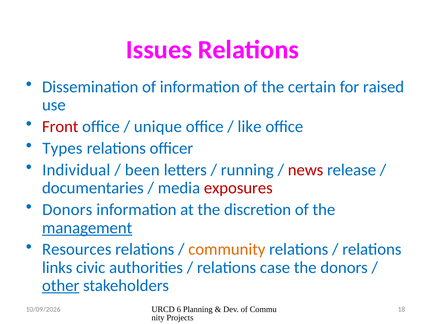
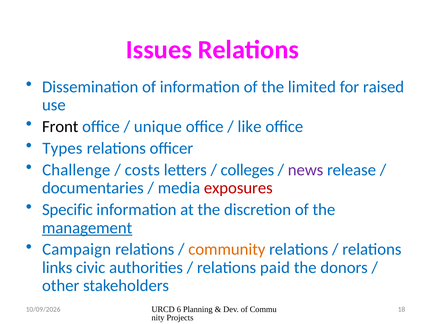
certain: certain -> limited
Front colour: red -> black
Individual: Individual -> Challenge
been: been -> costs
running: running -> colleges
news colour: red -> purple
Donors at (67, 209): Donors -> Specific
Resources: Resources -> Campaign
case: case -> paid
other underline: present -> none
